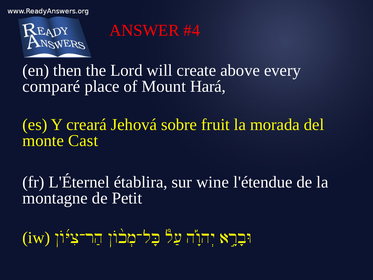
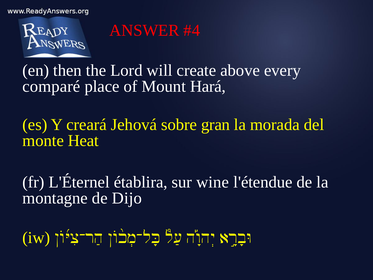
fruit: fruit -> gran
Cast: Cast -> Heat
Petit: Petit -> Dijo
